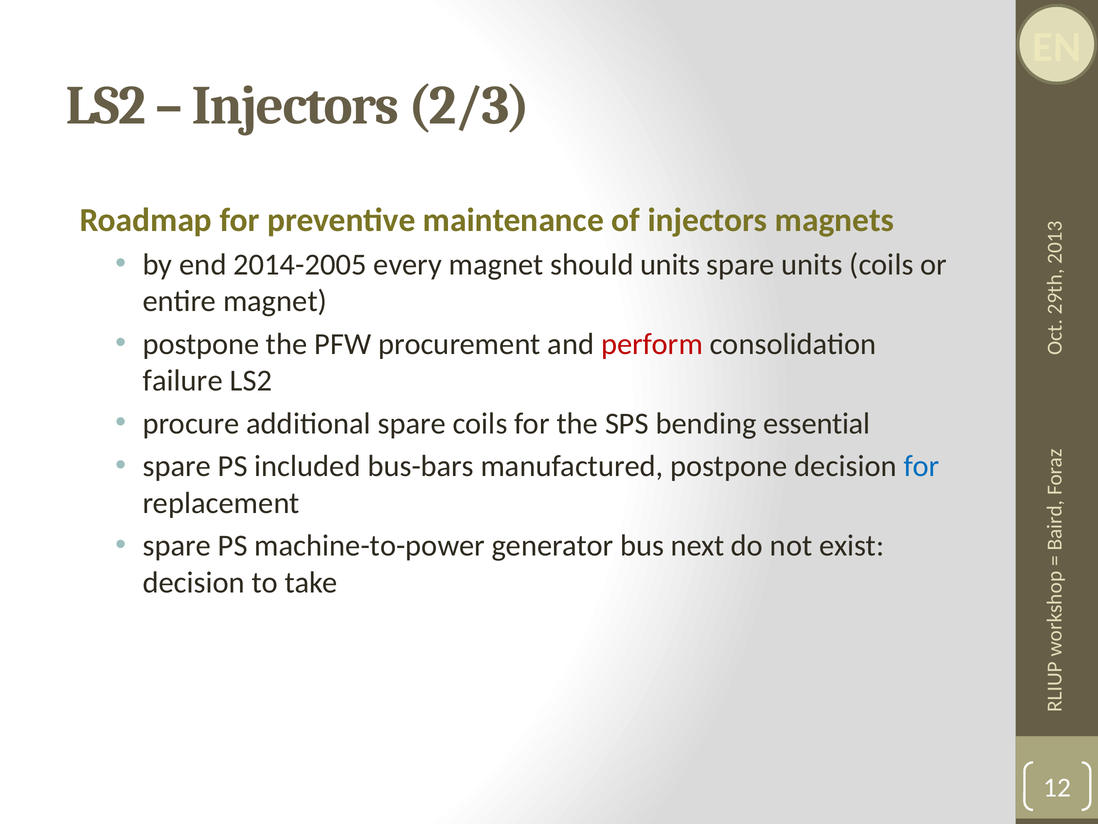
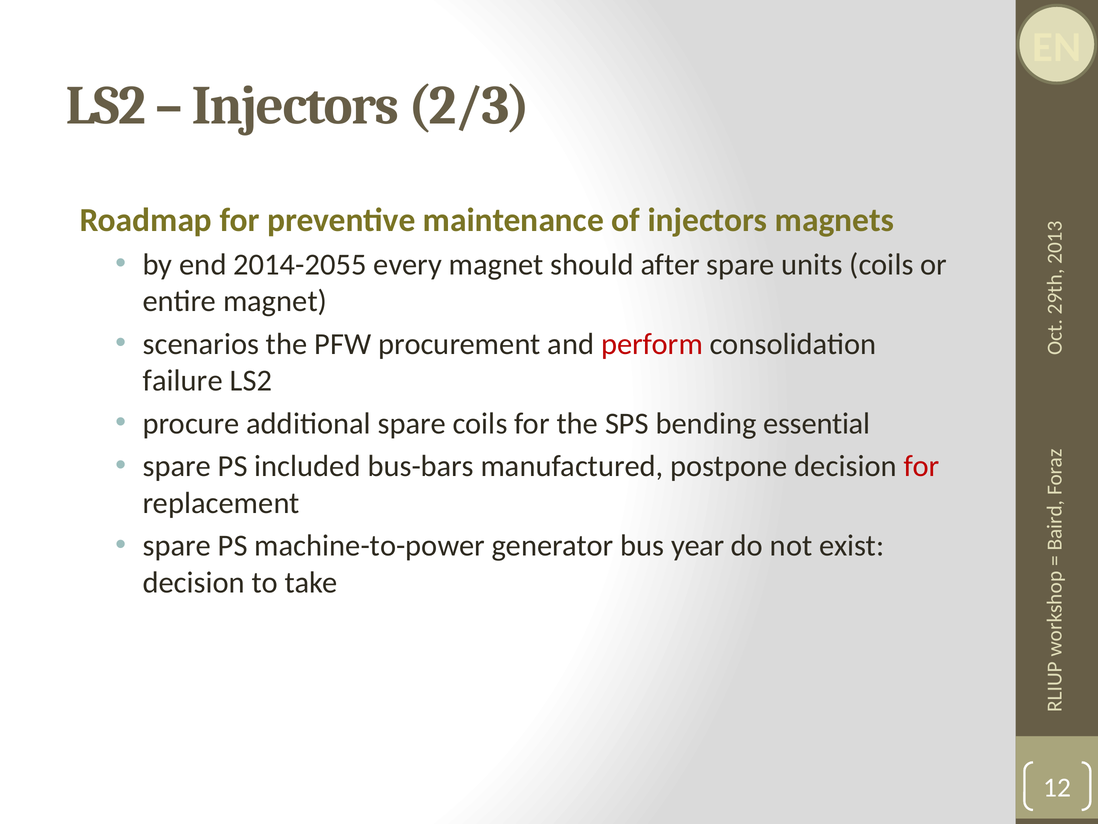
2014-2005: 2014-2005 -> 2014-2055
should units: units -> after
postpone at (201, 344): postpone -> scenarios
for at (921, 466) colour: blue -> red
next: next -> year
